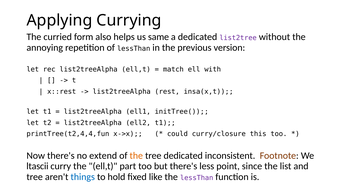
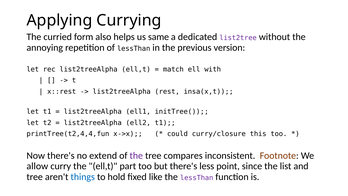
the at (136, 155) colour: orange -> purple
tree dedicated: dedicated -> compares
ltascii: ltascii -> allow
